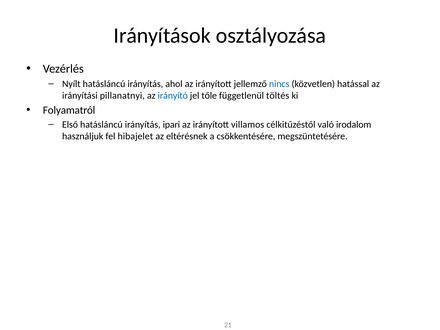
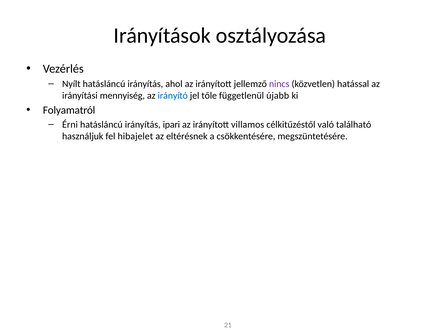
nincs colour: blue -> purple
pillanatnyi: pillanatnyi -> mennyiség
töltés: töltés -> újabb
Első: Első -> Érni
irodalom: irodalom -> található
